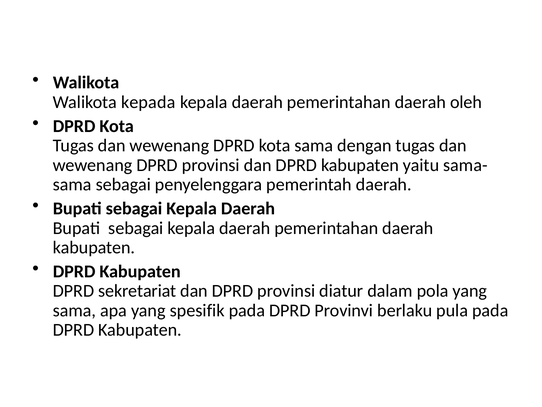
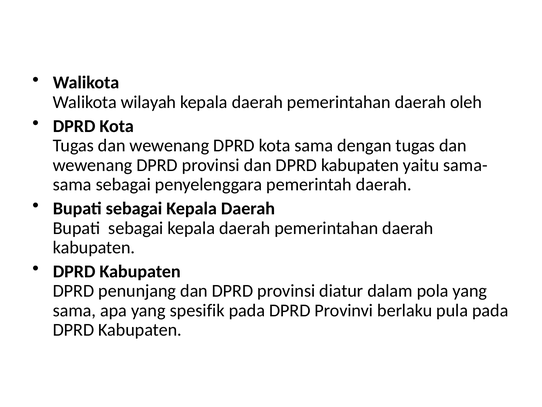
kepada: kepada -> wilayah
sekretariat: sekretariat -> penunjang
